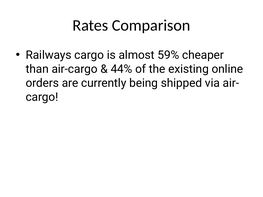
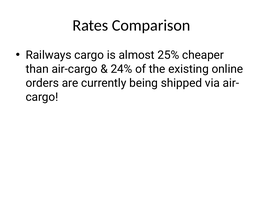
59%: 59% -> 25%
44%: 44% -> 24%
